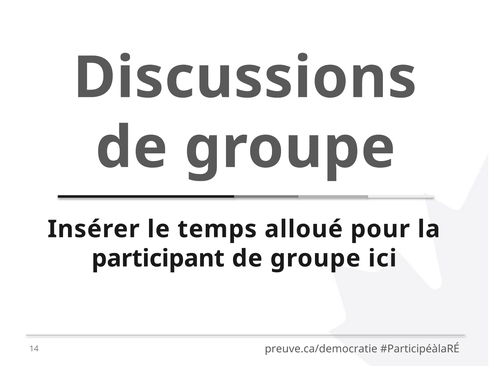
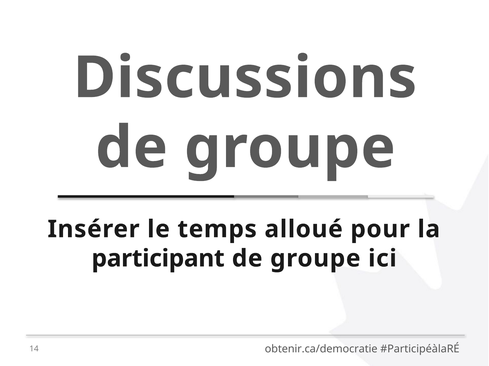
preuve.ca/democratie: preuve.ca/democratie -> obtenir.ca/democratie
